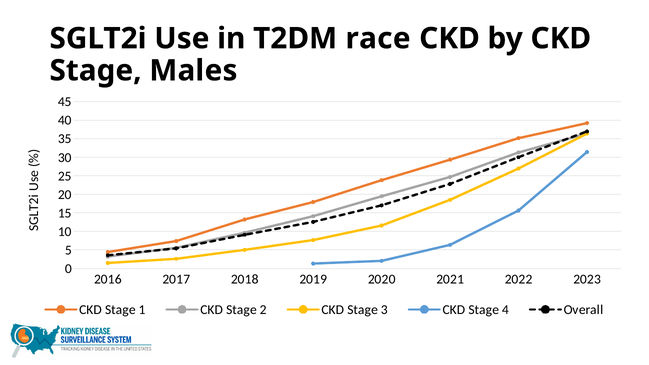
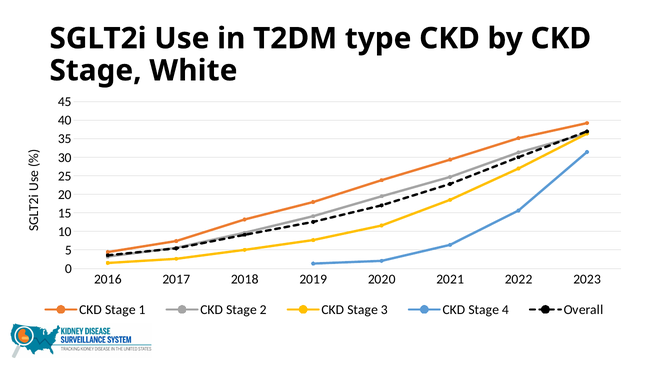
race: race -> type
Males: Males -> White
